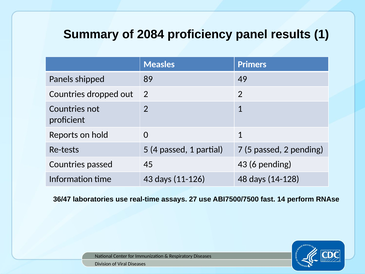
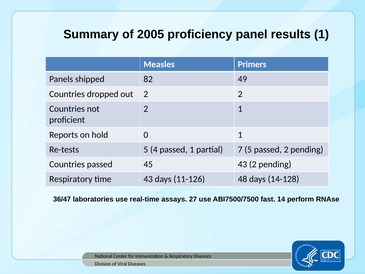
2084: 2084 -> 2005
89: 89 -> 82
43 6: 6 -> 2
Information at (71, 179): Information -> Respiratory
